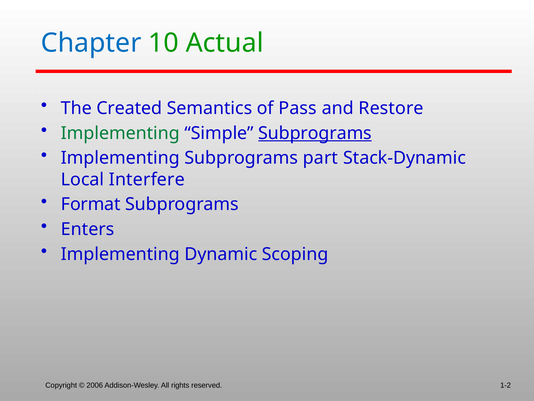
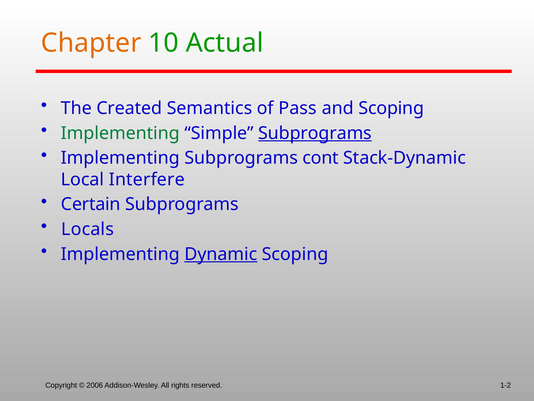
Chapter colour: blue -> orange
and Restore: Restore -> Scoping
part: part -> cont
Format: Format -> Certain
Enters: Enters -> Locals
Dynamic underline: none -> present
